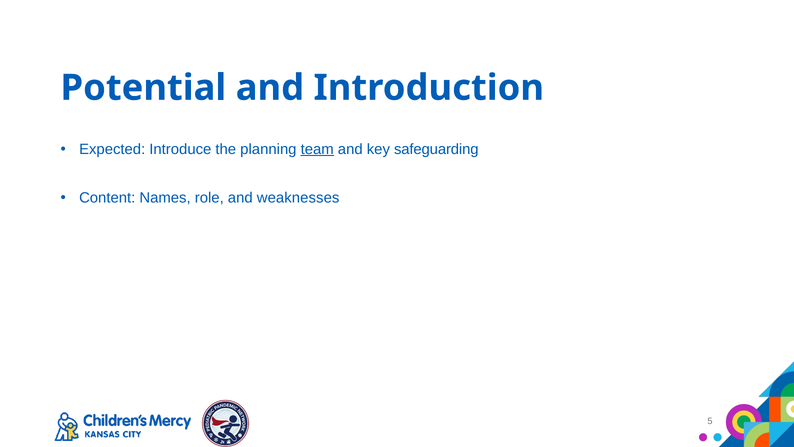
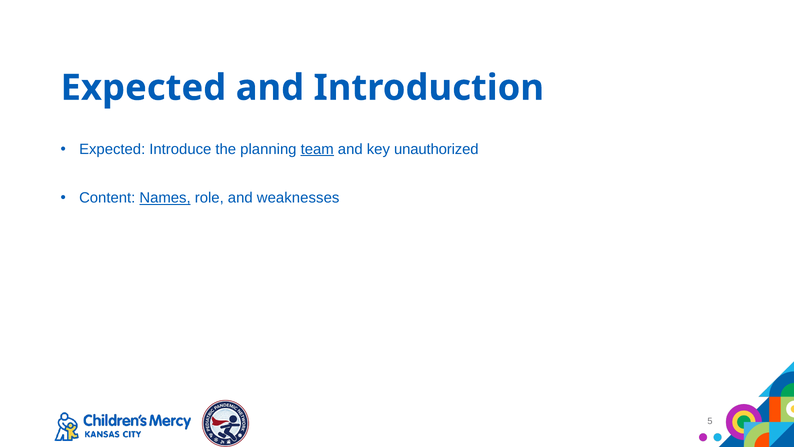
Potential at (143, 88): Potential -> Expected
safeguarding: safeguarding -> unauthorized
Names underline: none -> present
